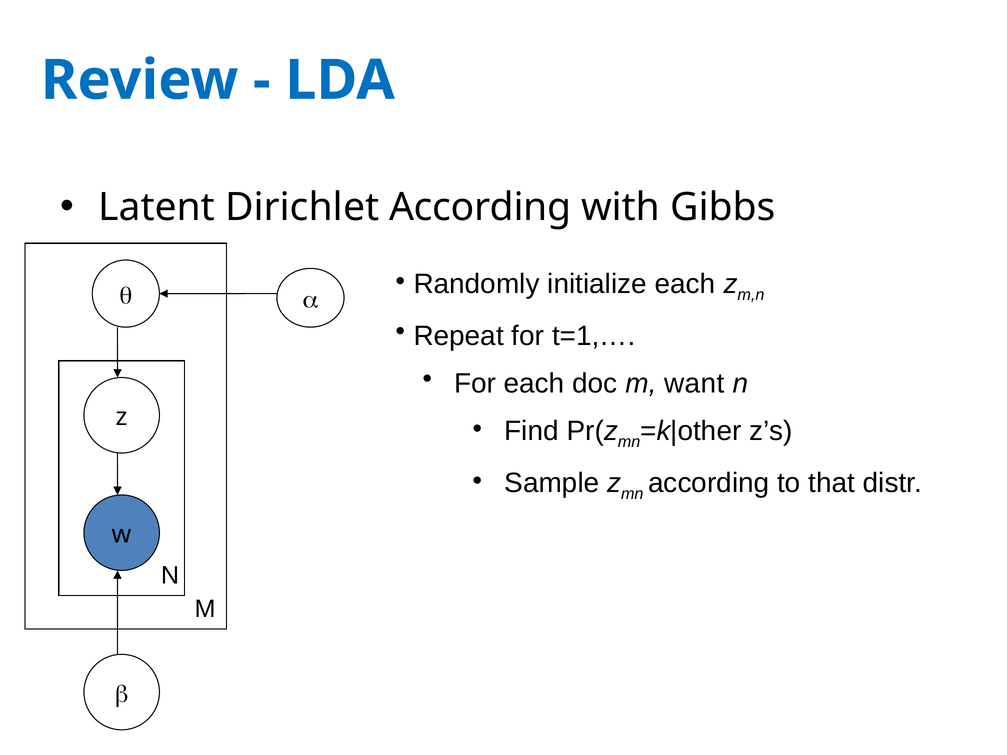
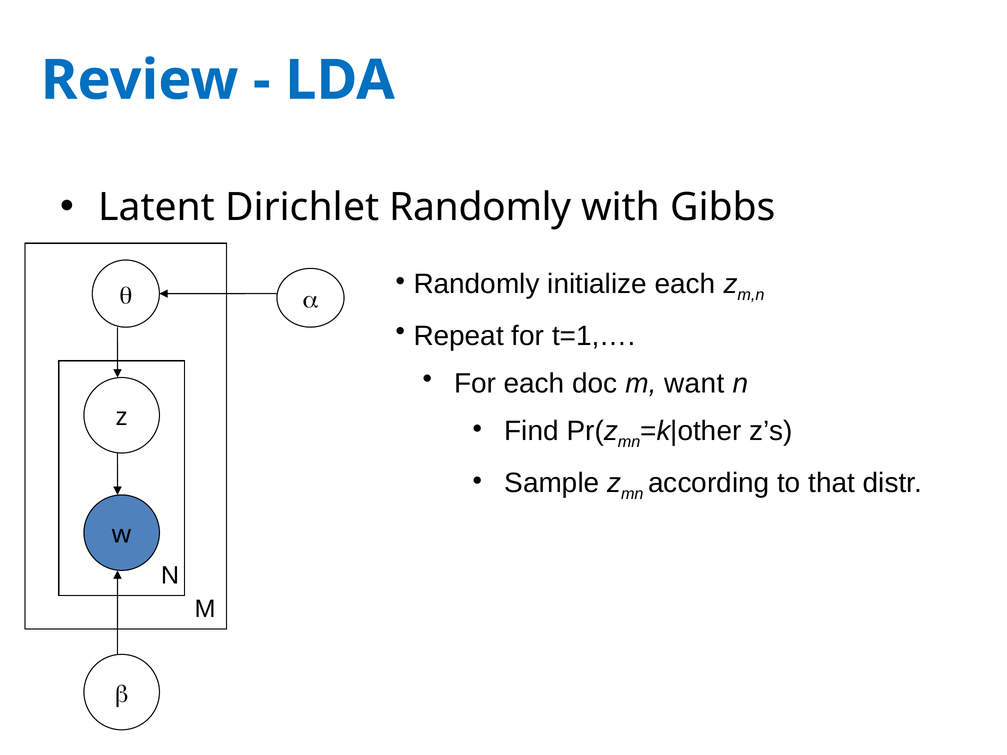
Dirichlet According: According -> Randomly
